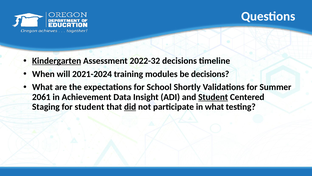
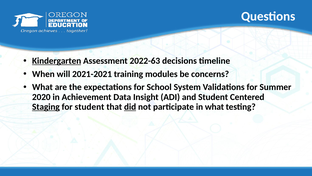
2022-32: 2022-32 -> 2022-63
2021-2024: 2021-2024 -> 2021-2021
be decisions: decisions -> concerns
Shortly: Shortly -> System
2061: 2061 -> 2020
Student at (213, 97) underline: present -> none
Staging underline: none -> present
